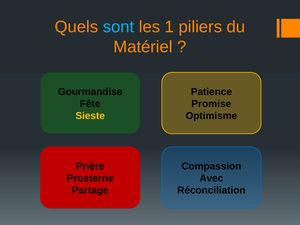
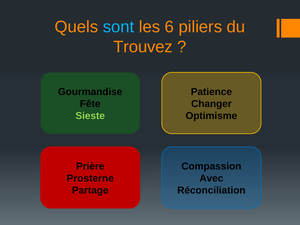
1: 1 -> 6
Matériel: Matériel -> Trouvez
Promise: Promise -> Changer
Sieste colour: yellow -> light green
